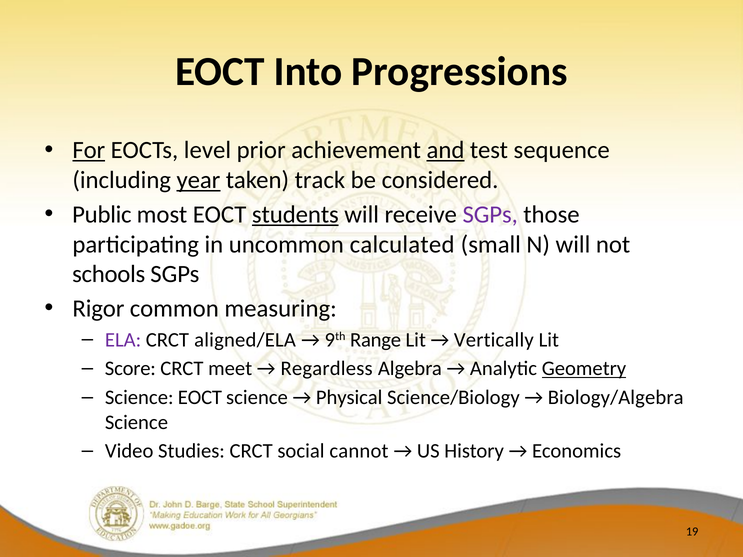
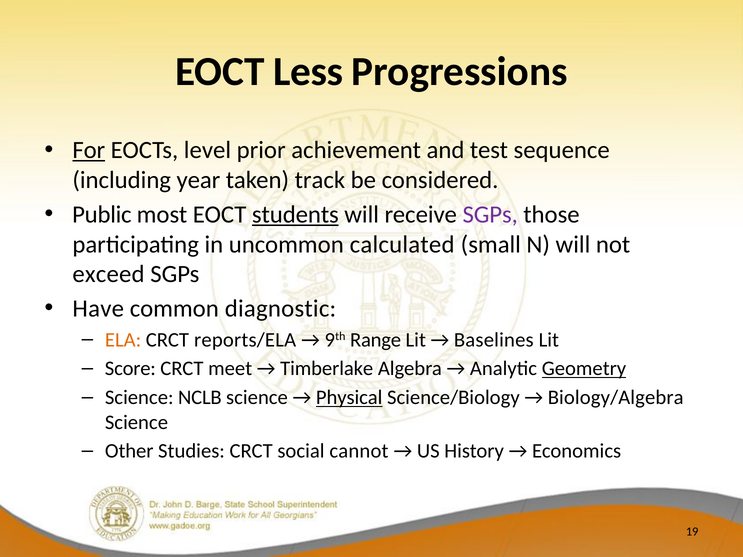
Into: Into -> Less
and underline: present -> none
year underline: present -> none
schools: schools -> exceed
Rigor: Rigor -> Have
measuring: measuring -> diagnostic
ELA colour: purple -> orange
aligned/ELA: aligned/ELA -> reports/ELA
Vertically: Vertically -> Baselines
Regardless: Regardless -> Timberlake
Science EOCT: EOCT -> NCLB
Physical underline: none -> present
Video: Video -> Other
